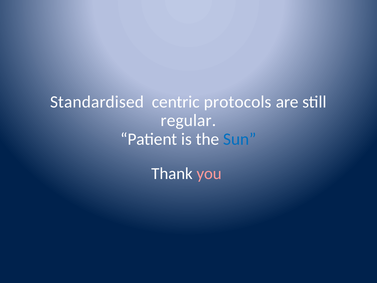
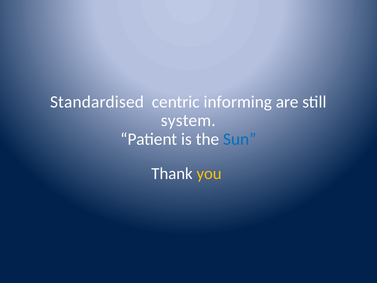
protocols: protocols -> informing
regular: regular -> system
you colour: pink -> yellow
